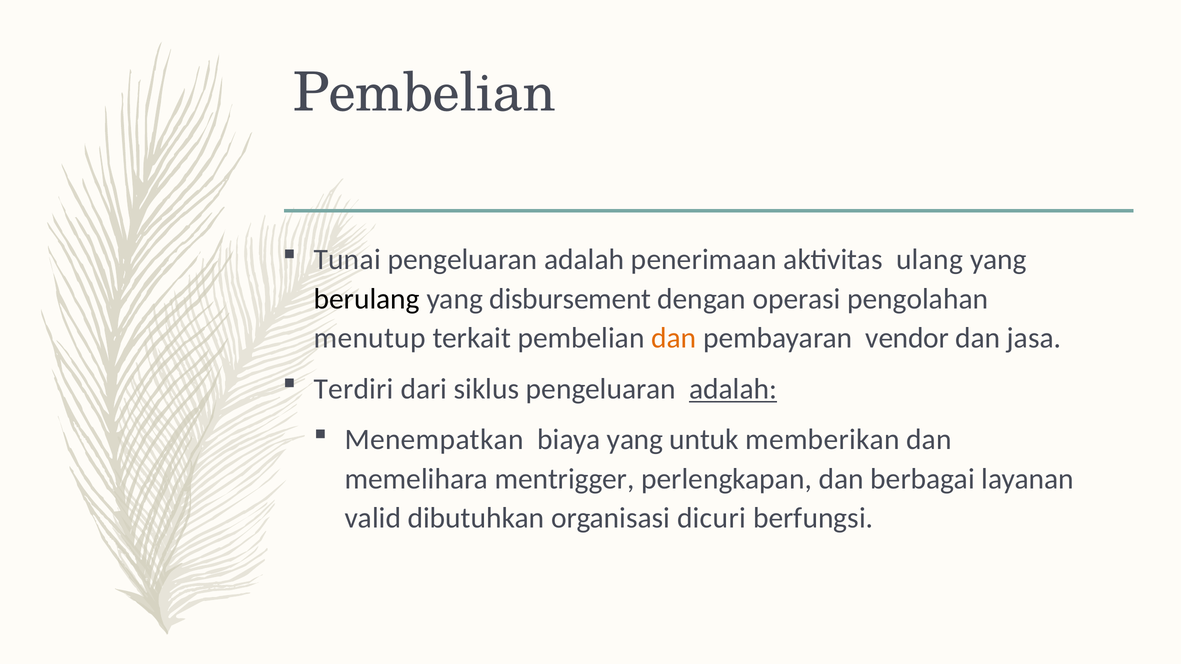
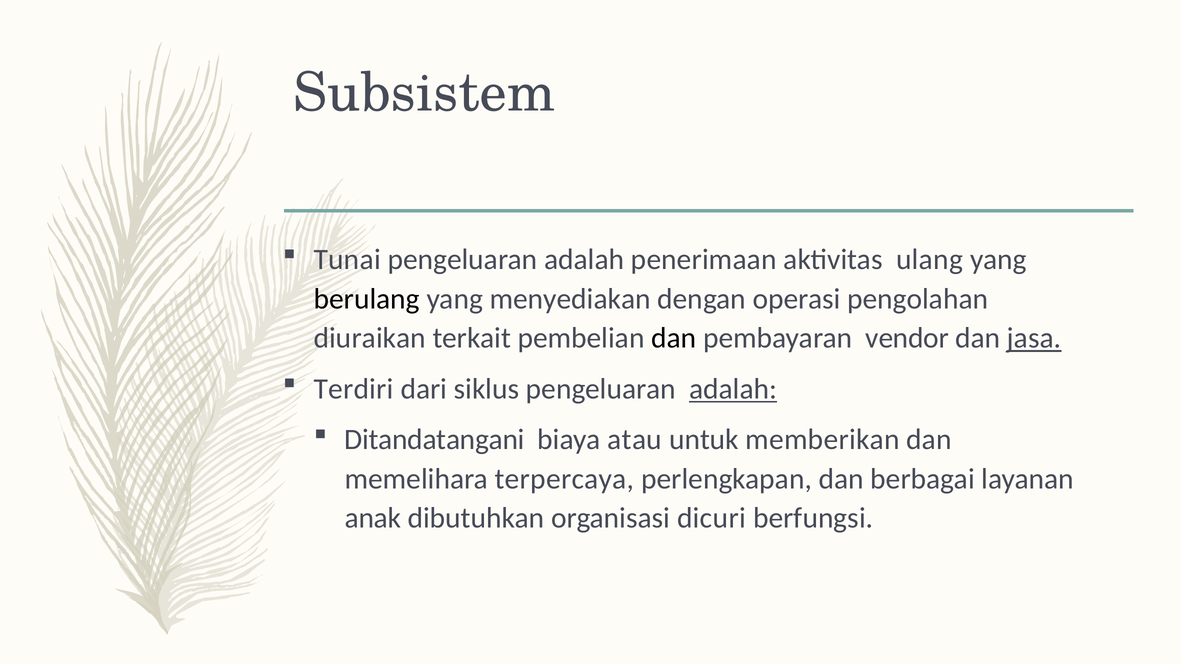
Pembelian at (424, 93): Pembelian -> Subsistem
disbursement: disbursement -> menyediakan
menutup: menutup -> diuraikan
dan at (674, 338) colour: orange -> black
jasa underline: none -> present
Menempatkan: Menempatkan -> Ditandatangani
biaya yang: yang -> atau
mentrigger: mentrigger -> terpercaya
valid: valid -> anak
